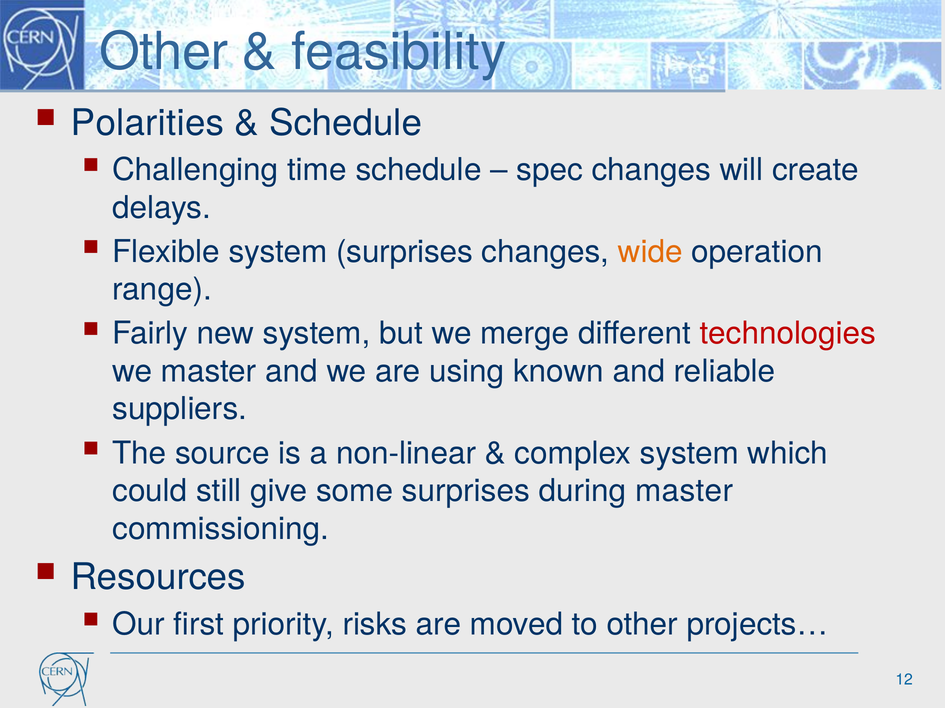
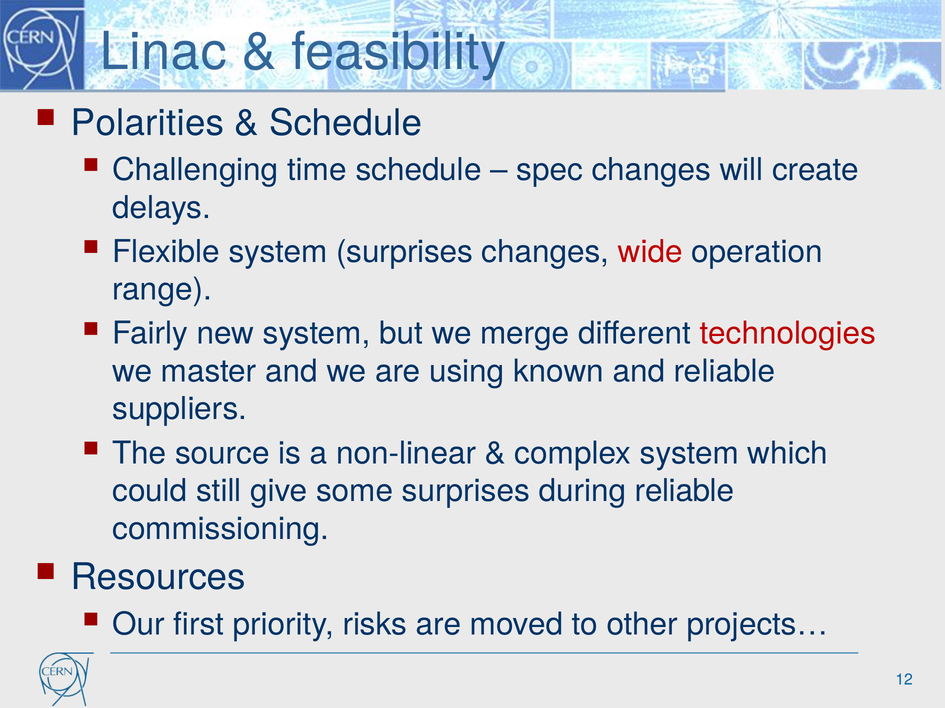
Other at (164, 52): Other -> Linac
wide colour: orange -> red
during master: master -> reliable
